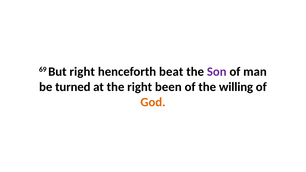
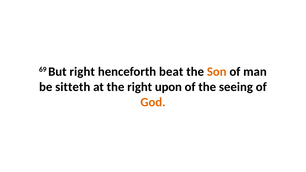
Son colour: purple -> orange
turned: turned -> sitteth
been: been -> upon
willing: willing -> seeing
